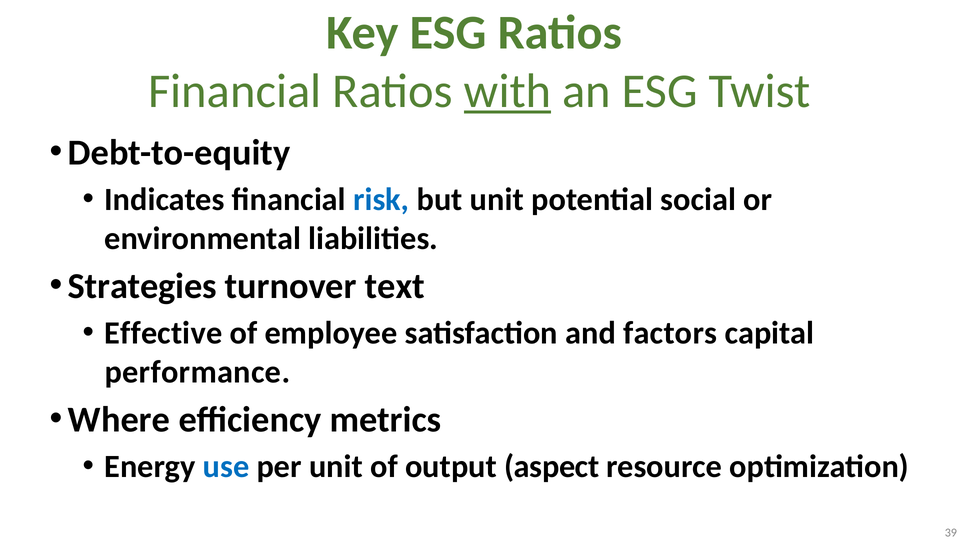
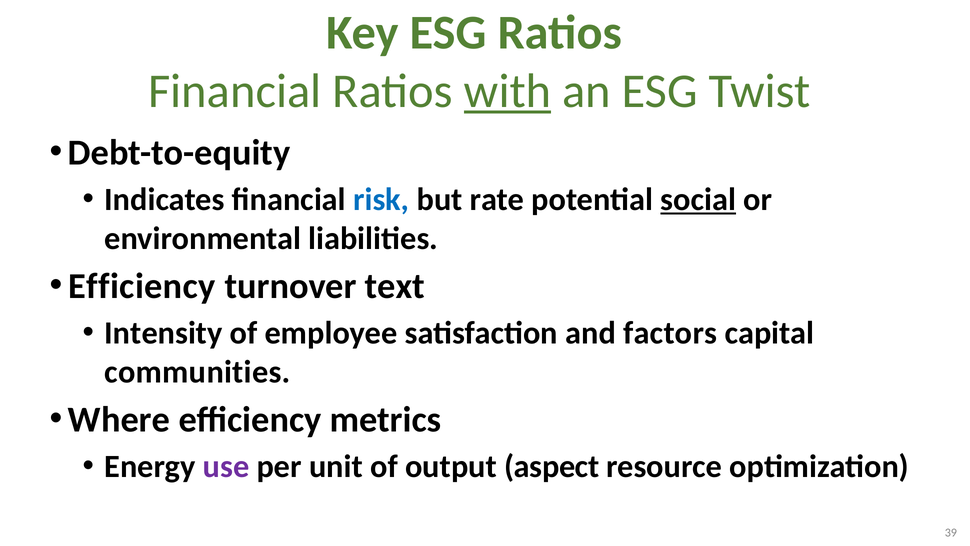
but unit: unit -> rate
social underline: none -> present
Strategies at (142, 286): Strategies -> Efficiency
Effective: Effective -> Intensity
performance: performance -> communities
use colour: blue -> purple
